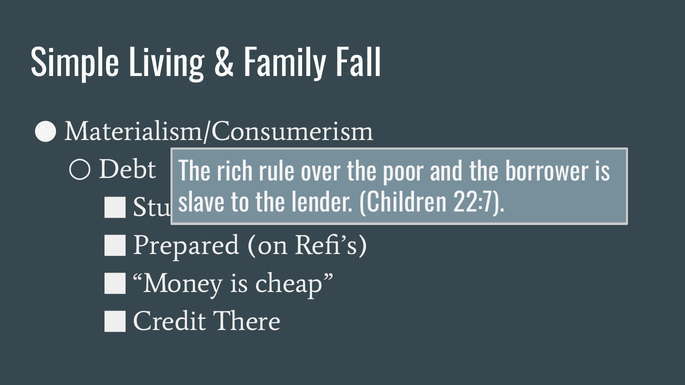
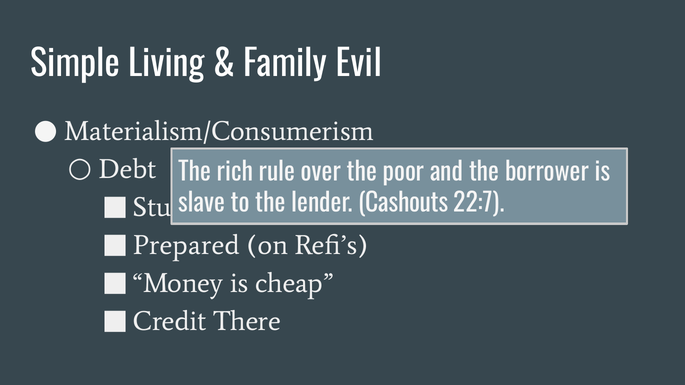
Fall: Fall -> Evil
Children: Children -> Cashouts
